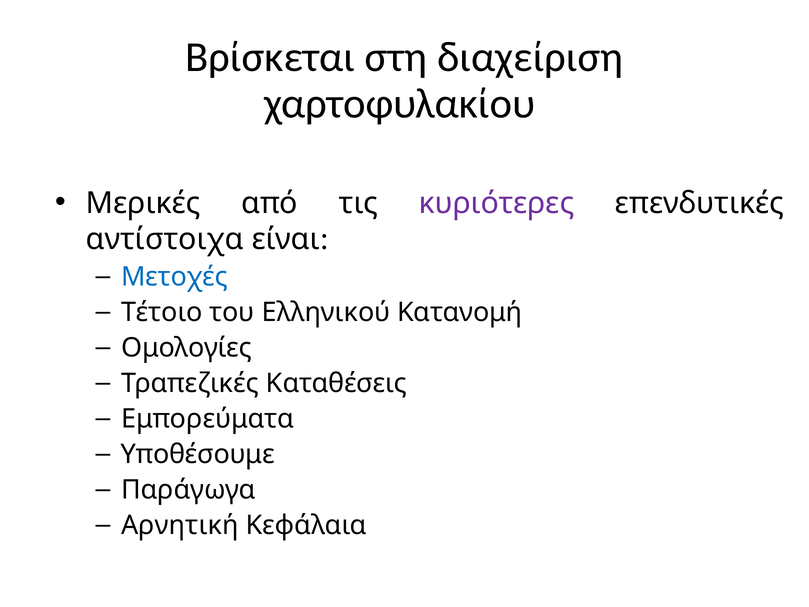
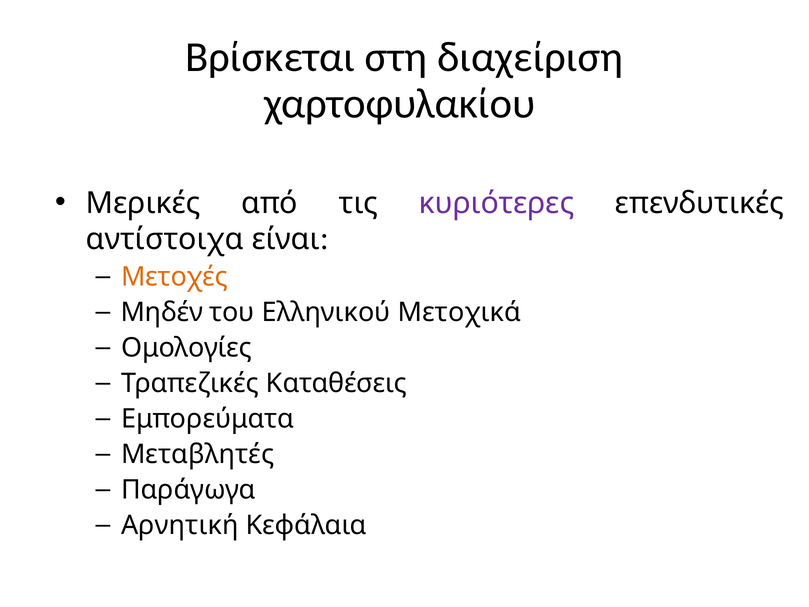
Μετοχές colour: blue -> orange
Τέτοιο: Τέτοιο -> Μηδέν
Κατανομή: Κατανομή -> Μετοχικά
Υποθέσουμε: Υποθέσουμε -> Μεταβλητές
